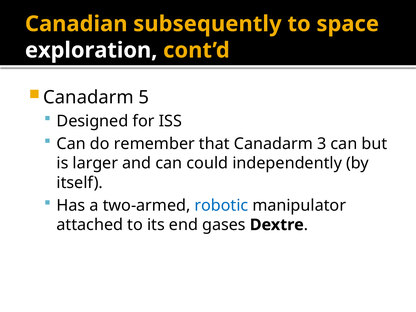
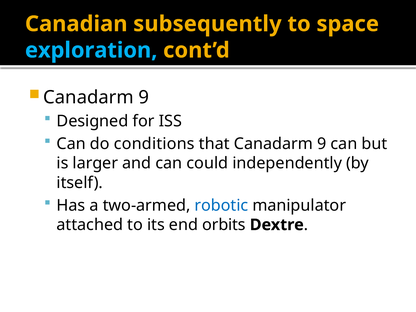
exploration colour: white -> light blue
5 at (144, 97): 5 -> 9
remember: remember -> conditions
that Canadarm 3: 3 -> 9
gases: gases -> orbits
